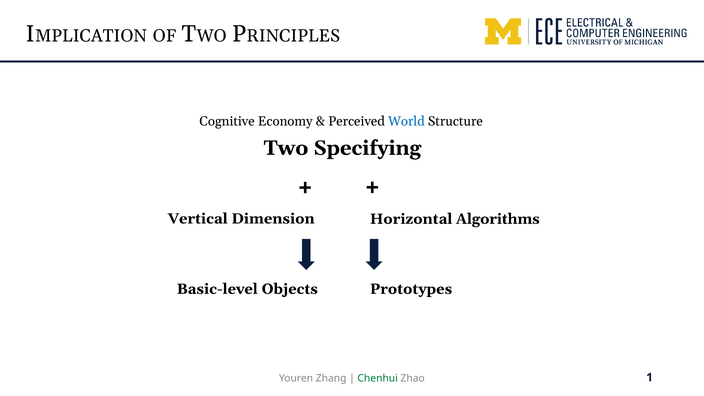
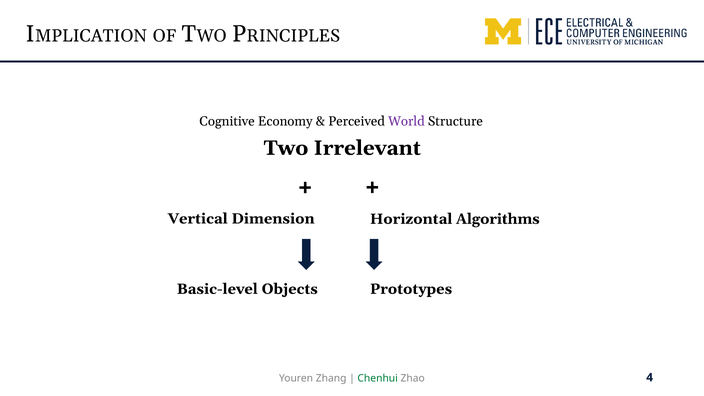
World colour: blue -> purple
Specifying: Specifying -> Irrelevant
1: 1 -> 4
